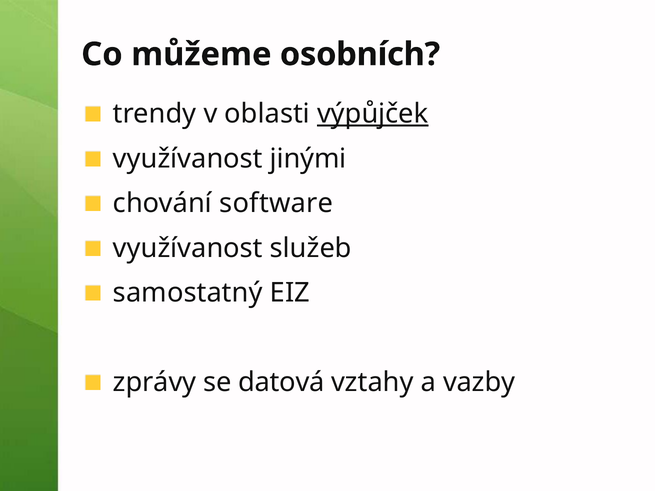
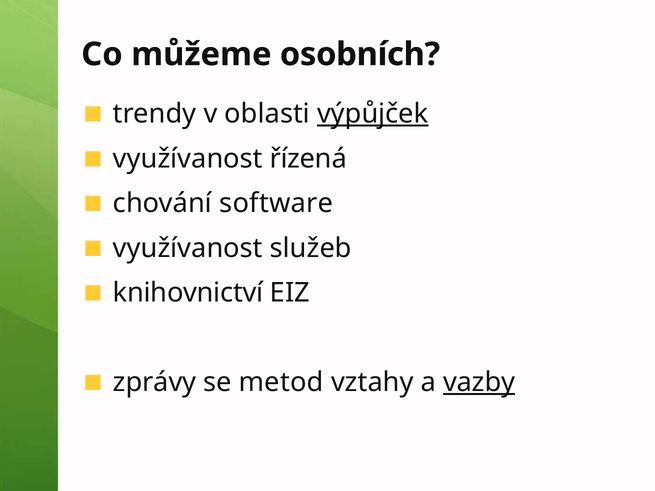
jinými: jinými -> řízená
samostatný: samostatný -> knihovnictví
datová: datová -> metod
vazby underline: none -> present
